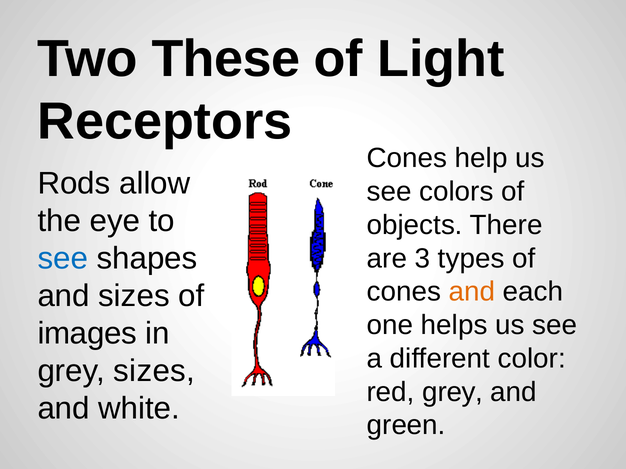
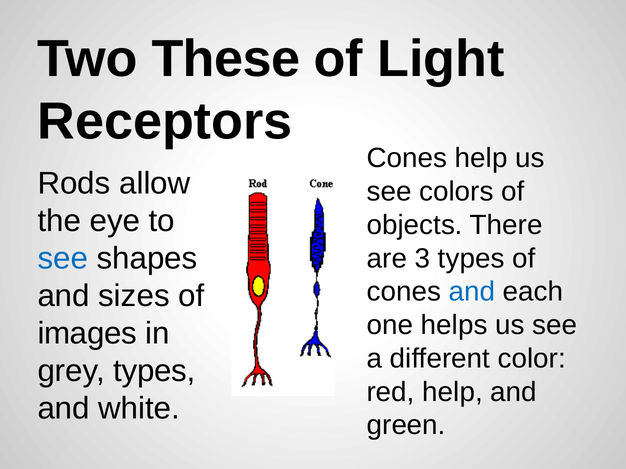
and at (472, 292) colour: orange -> blue
grey sizes: sizes -> types
red grey: grey -> help
